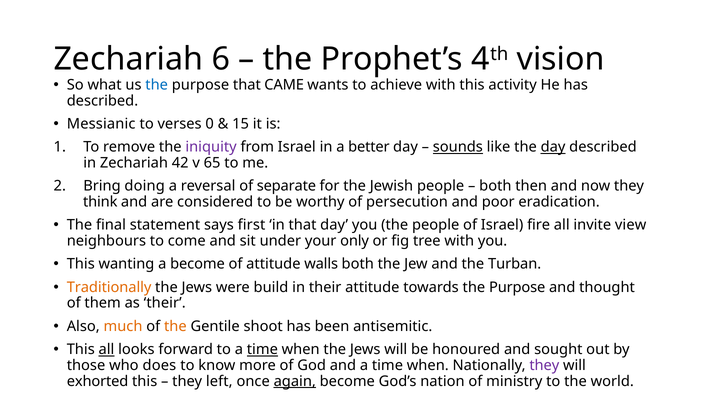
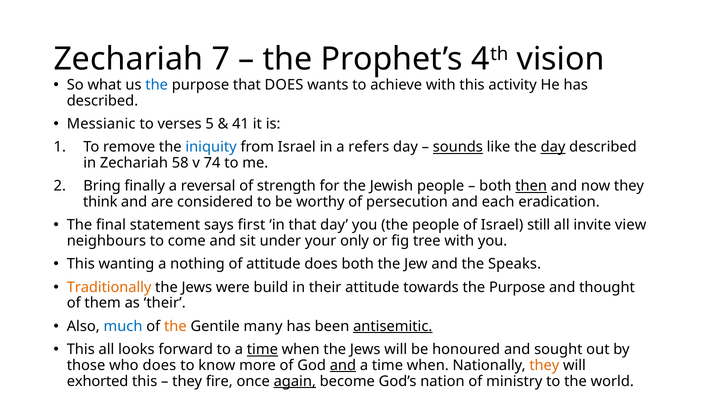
6: 6 -> 7
that CAME: CAME -> DOES
0: 0 -> 5
15: 15 -> 41
iniquity colour: purple -> blue
better: better -> refers
42: 42 -> 58
65: 65 -> 74
doing: doing -> finally
separate: separate -> strength
then underline: none -> present
poor: poor -> each
fire: fire -> still
a become: become -> nothing
attitude walls: walls -> does
Turban: Turban -> Speaks
much colour: orange -> blue
shoot: shoot -> many
antisemitic underline: none -> present
all at (106, 349) underline: present -> none
and at (343, 365) underline: none -> present
they at (544, 365) colour: purple -> orange
left: left -> fire
